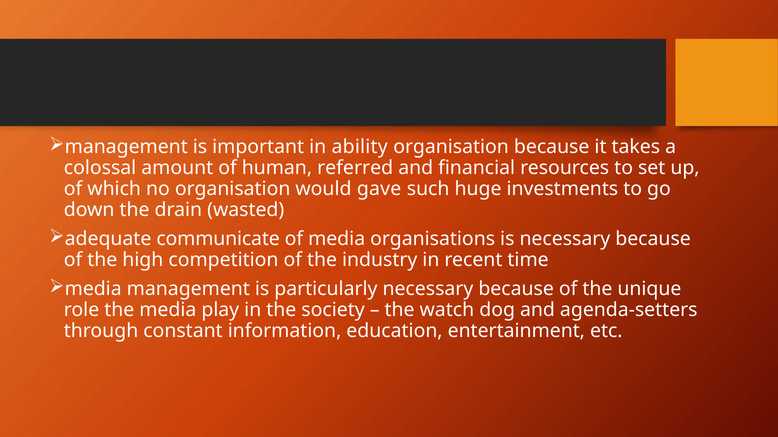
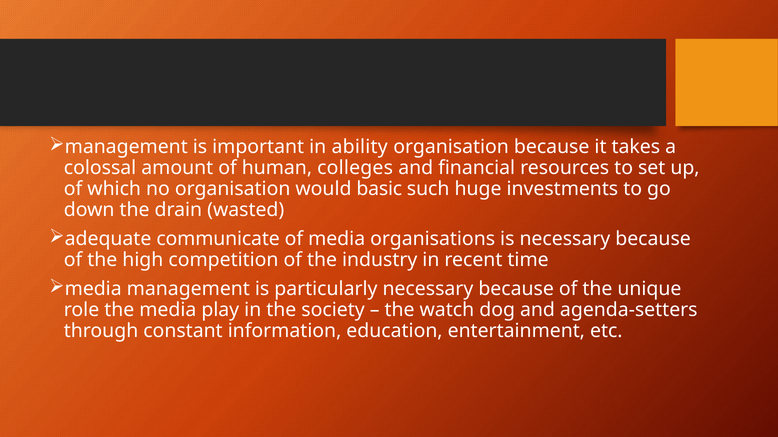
referred: referred -> colleges
gave: gave -> basic
